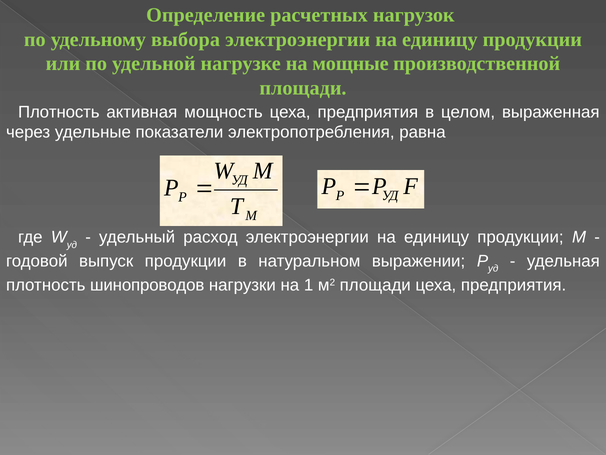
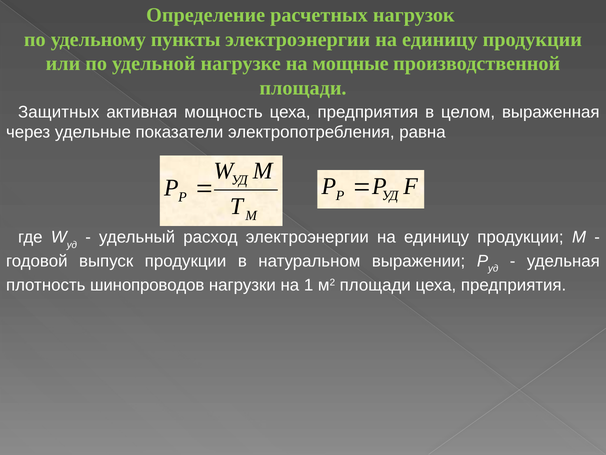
выбора: выбора -> пункты
Плотность at (59, 112): Плотность -> Защитных
